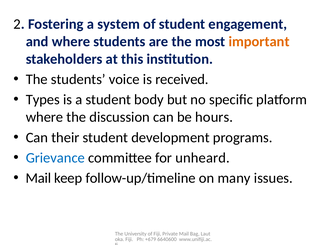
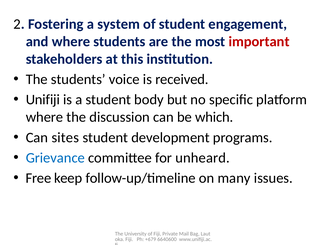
important colour: orange -> red
Types: Types -> Unifiji
hours: hours -> which
their: their -> sites
Mail at (38, 178): Mail -> Free
